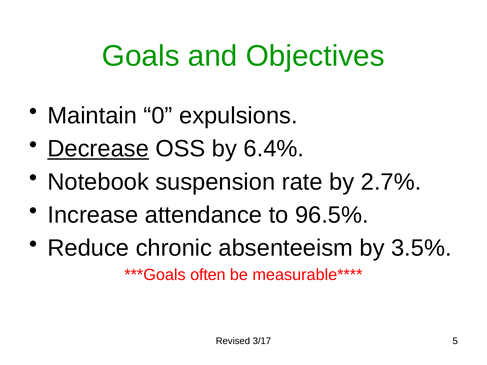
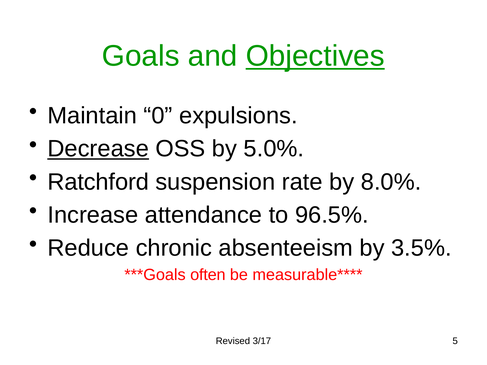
Objectives underline: none -> present
6.4%: 6.4% -> 5.0%
Notebook: Notebook -> Ratchford
2.7%: 2.7% -> 8.0%
